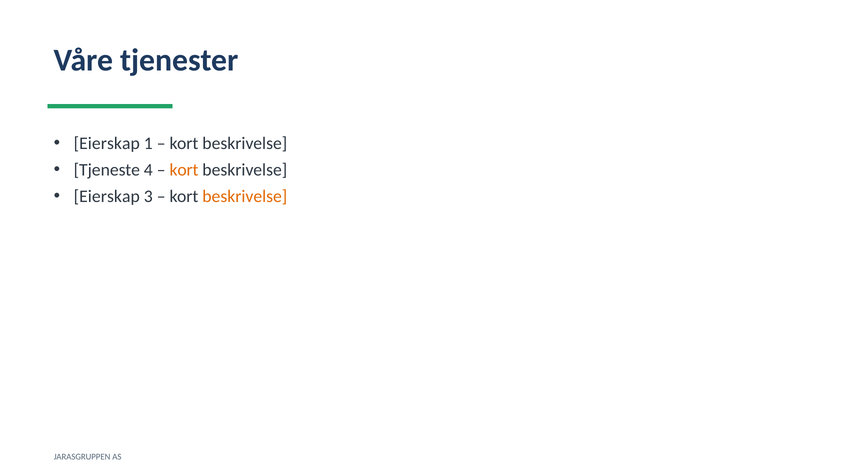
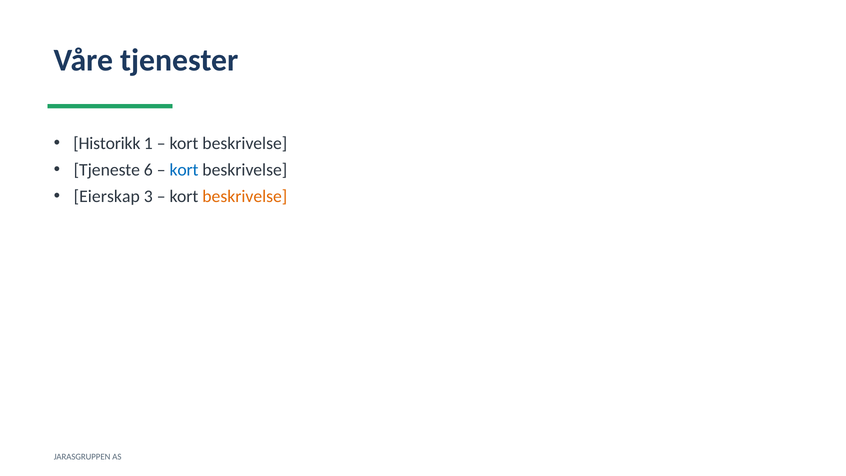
Eierskap at (107, 143): Eierskap -> Historikk
4: 4 -> 6
kort at (184, 170) colour: orange -> blue
